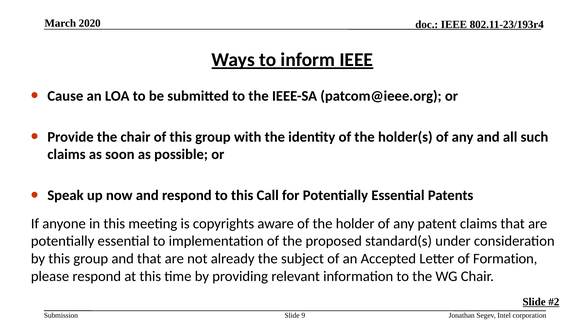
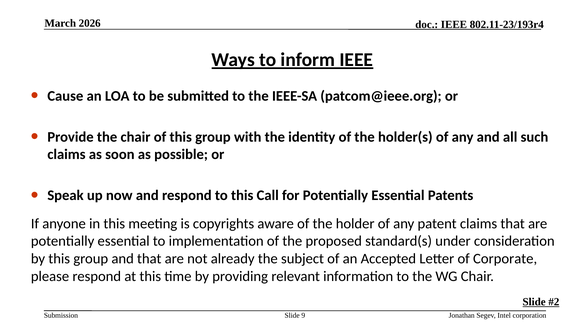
2020: 2020 -> 2026
Formation: Formation -> Corporate
